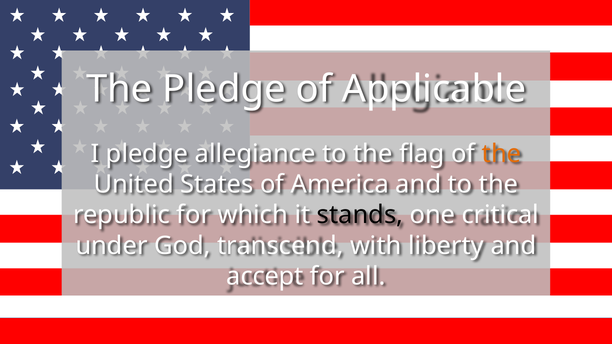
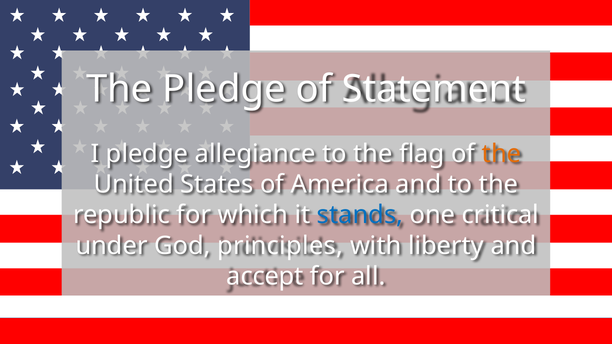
Applicable: Applicable -> Statement
stands colour: black -> blue
transcend: transcend -> principles
